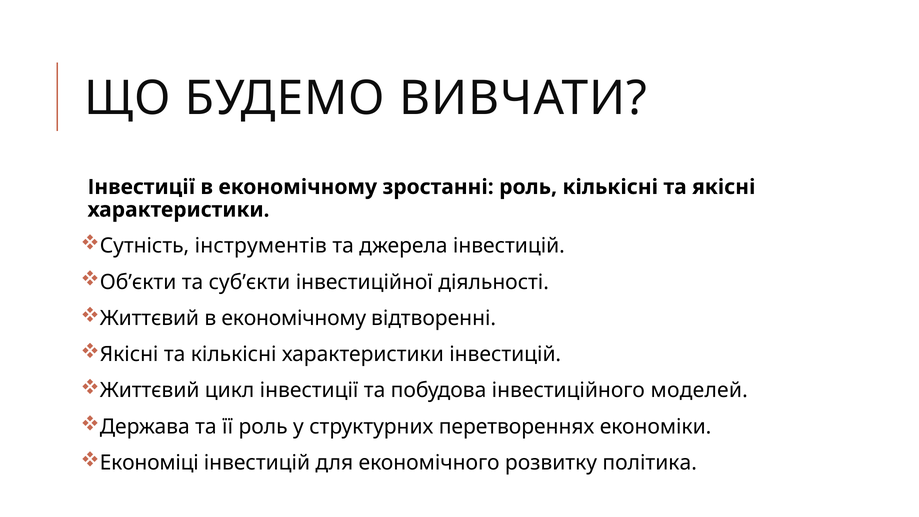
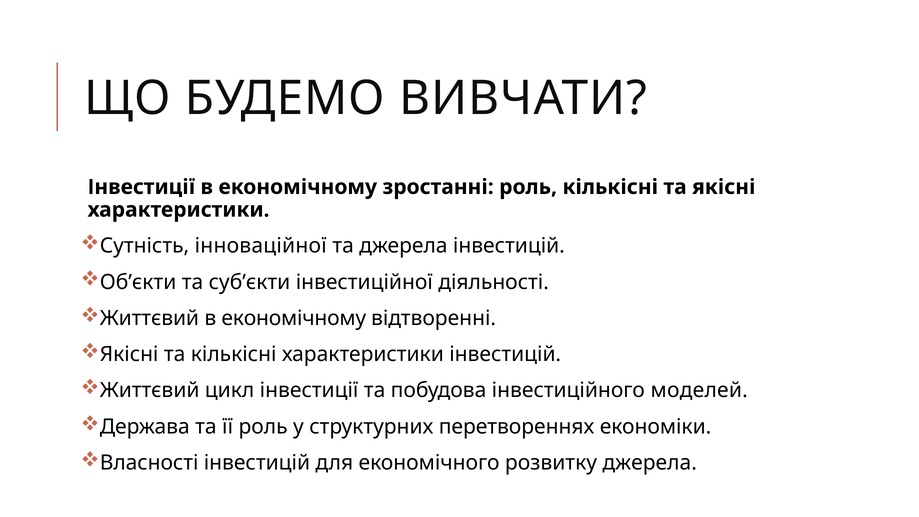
інструментів: інструментів -> інноваційної
Економіці: Економіці -> Власності
розвитку політика: політика -> джерела
